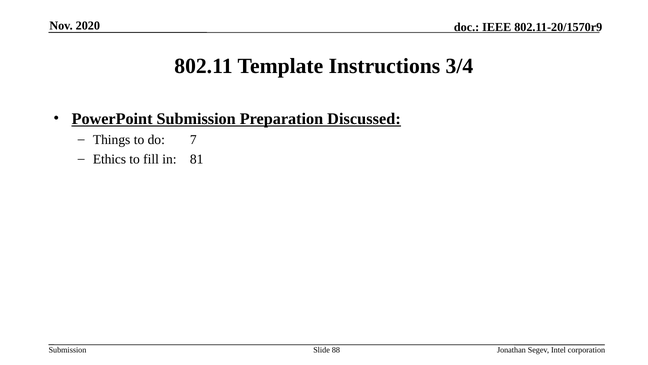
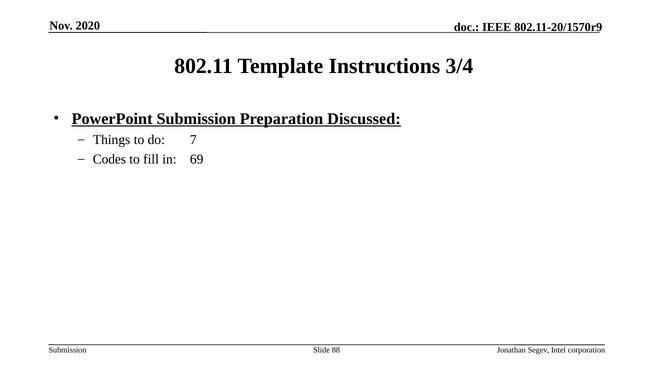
Ethics: Ethics -> Codes
81: 81 -> 69
